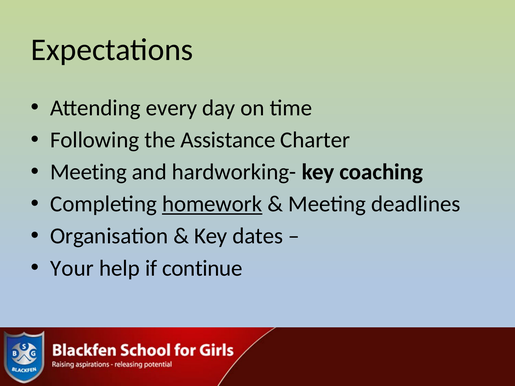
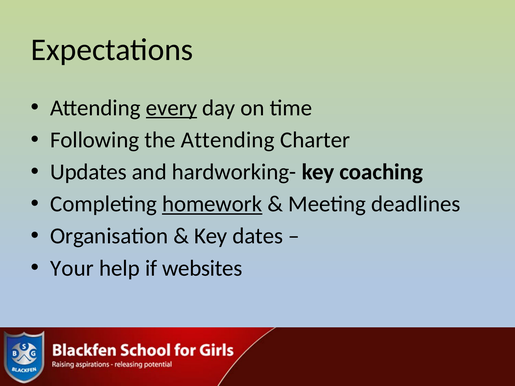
every underline: none -> present
the Assistance: Assistance -> Attending
Meeting at (88, 172): Meeting -> Updates
continue: continue -> websites
